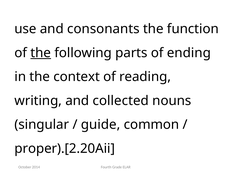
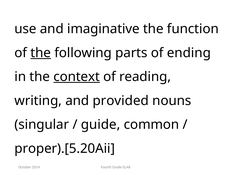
consonants: consonants -> imaginative
context underline: none -> present
collected: collected -> provided
proper).[2.20Aii: proper).[2.20Aii -> proper).[5.20Aii
